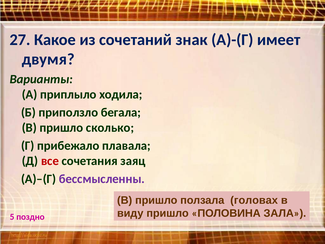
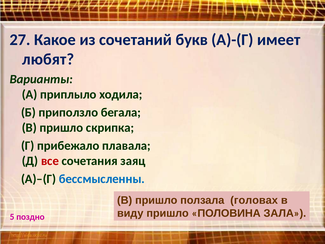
знак: знак -> букв
двумя: двумя -> любят
сколько: сколько -> скрипка
бессмысленны colour: purple -> blue
